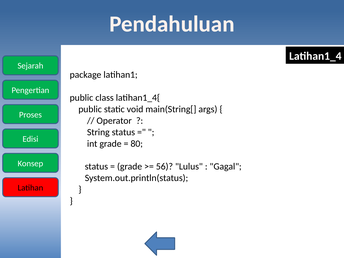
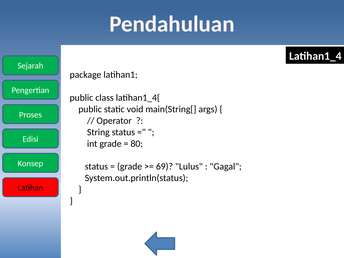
56: 56 -> 69
